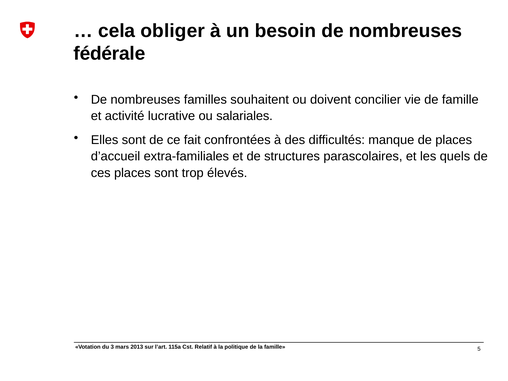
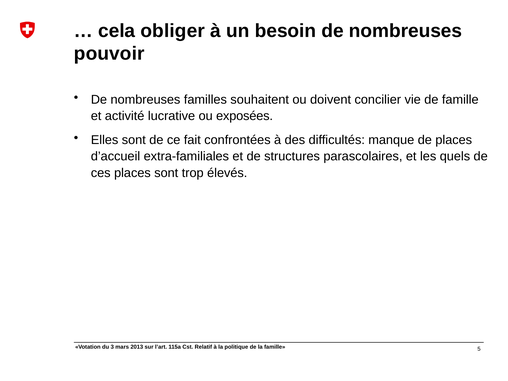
fédérale: fédérale -> pouvoir
salariales: salariales -> exposées
